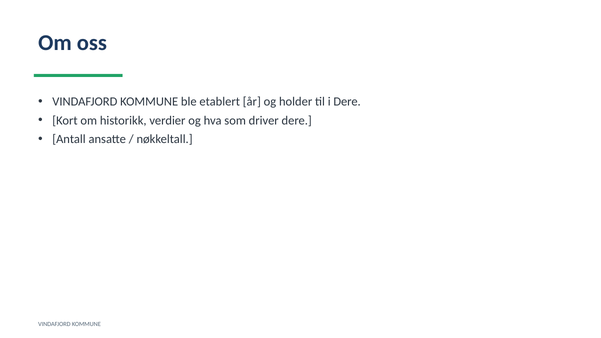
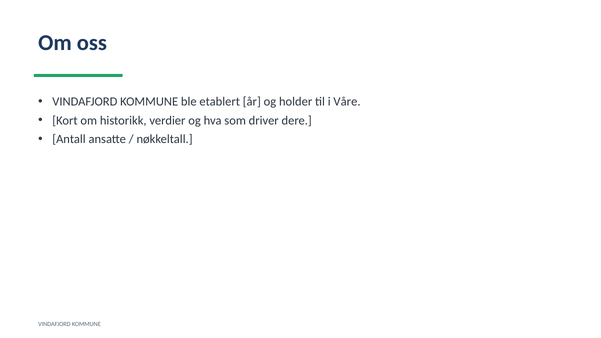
i Dere: Dere -> Våre
